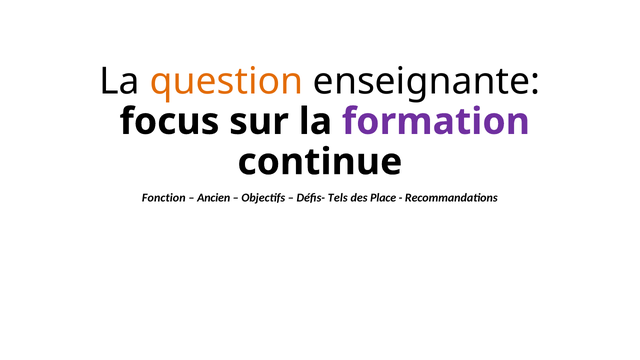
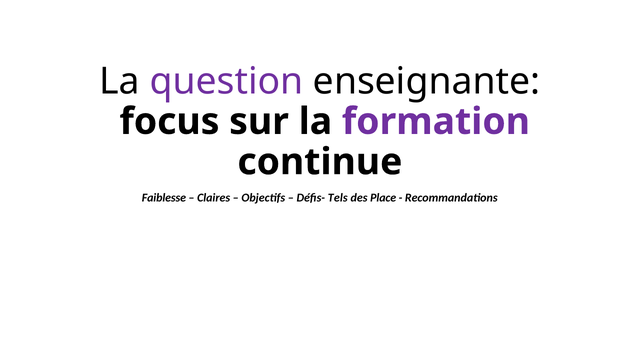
question colour: orange -> purple
Fonction: Fonction -> Faiblesse
Ancien: Ancien -> Claires
